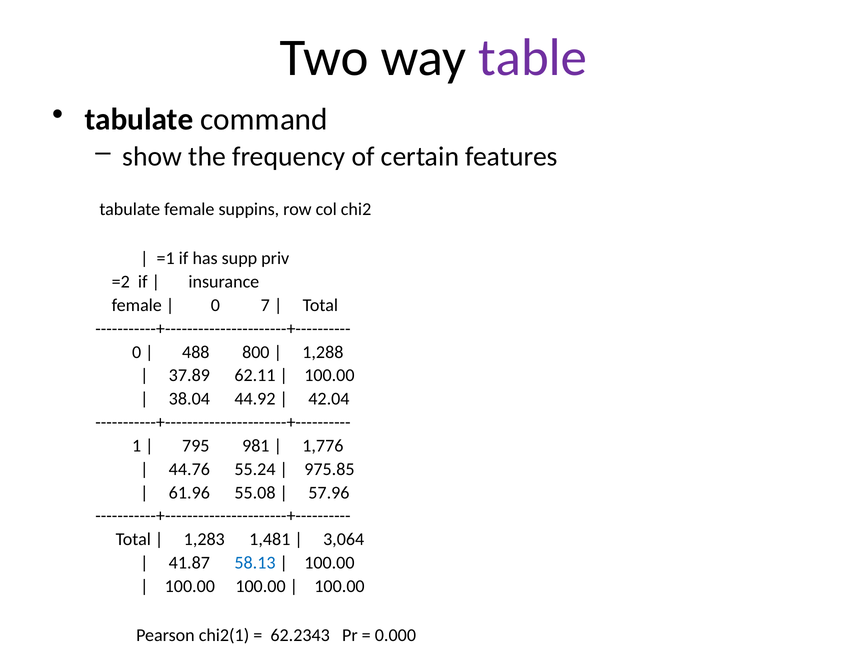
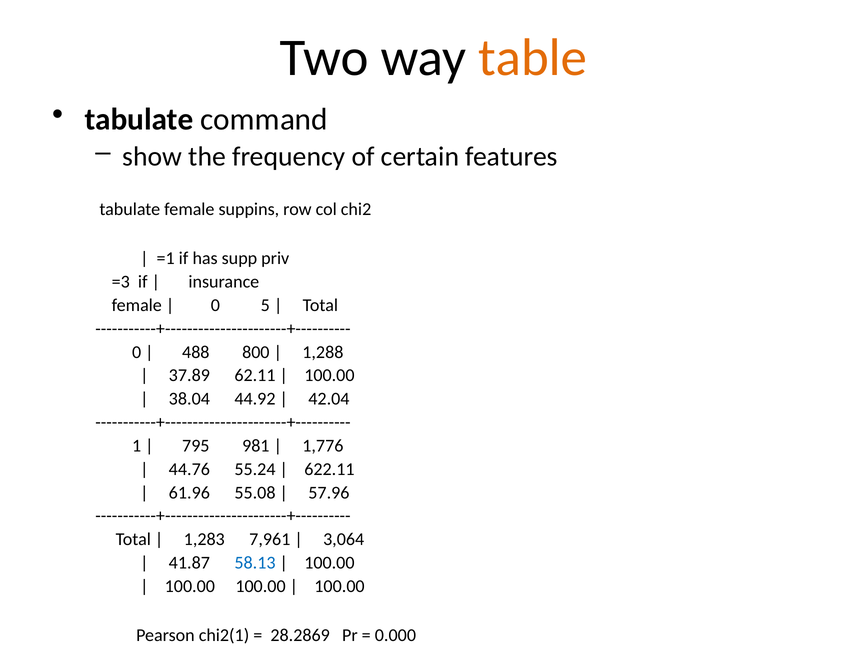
table colour: purple -> orange
=2: =2 -> =3
7: 7 -> 5
975.85: 975.85 -> 622.11
1,481: 1,481 -> 7,961
62.2343: 62.2343 -> 28.2869
